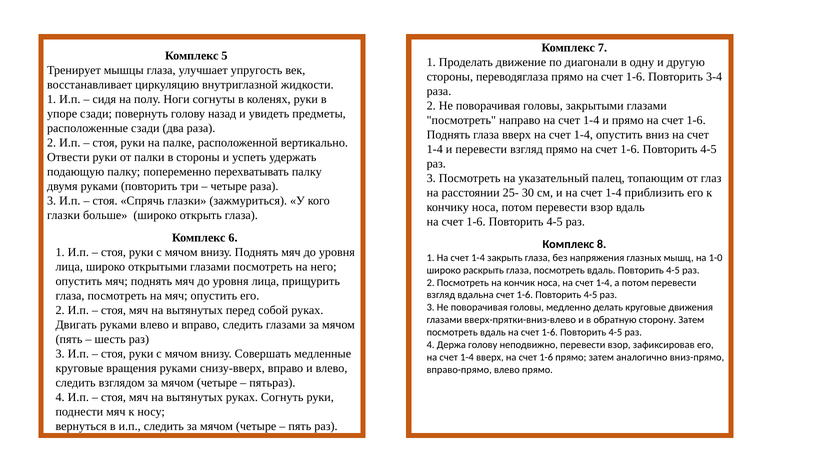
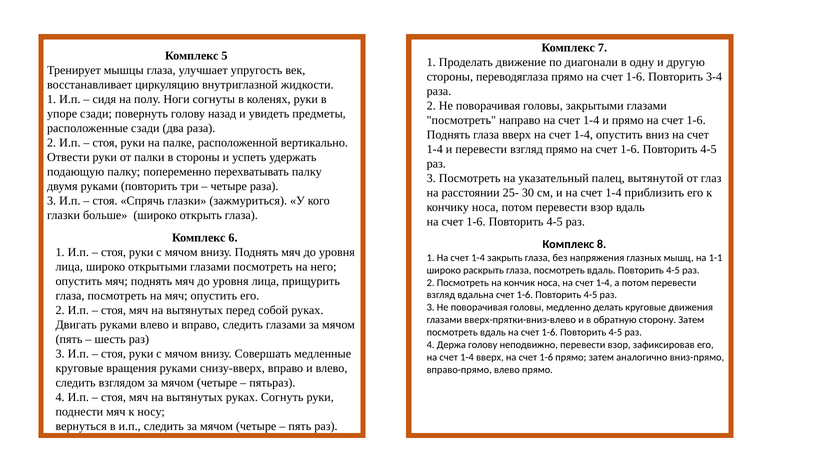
топающим: топающим -> вытянутой
1-0: 1-0 -> 1-1
